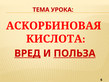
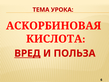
ПОЛЬЗА underline: present -> none
